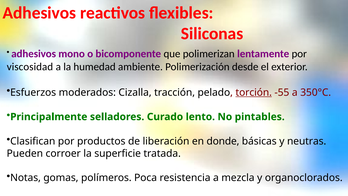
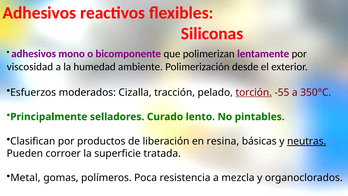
donde: donde -> resina
neutras underline: none -> present
Notas: Notas -> Metal
